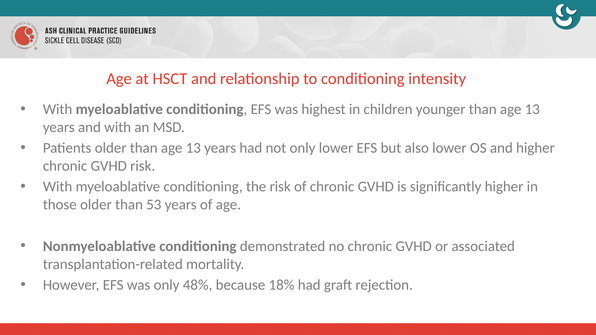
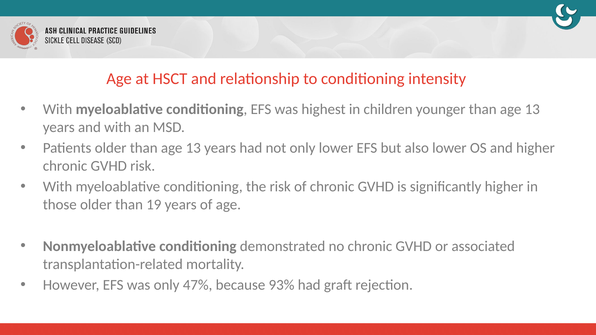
53: 53 -> 19
48%: 48% -> 47%
18%: 18% -> 93%
